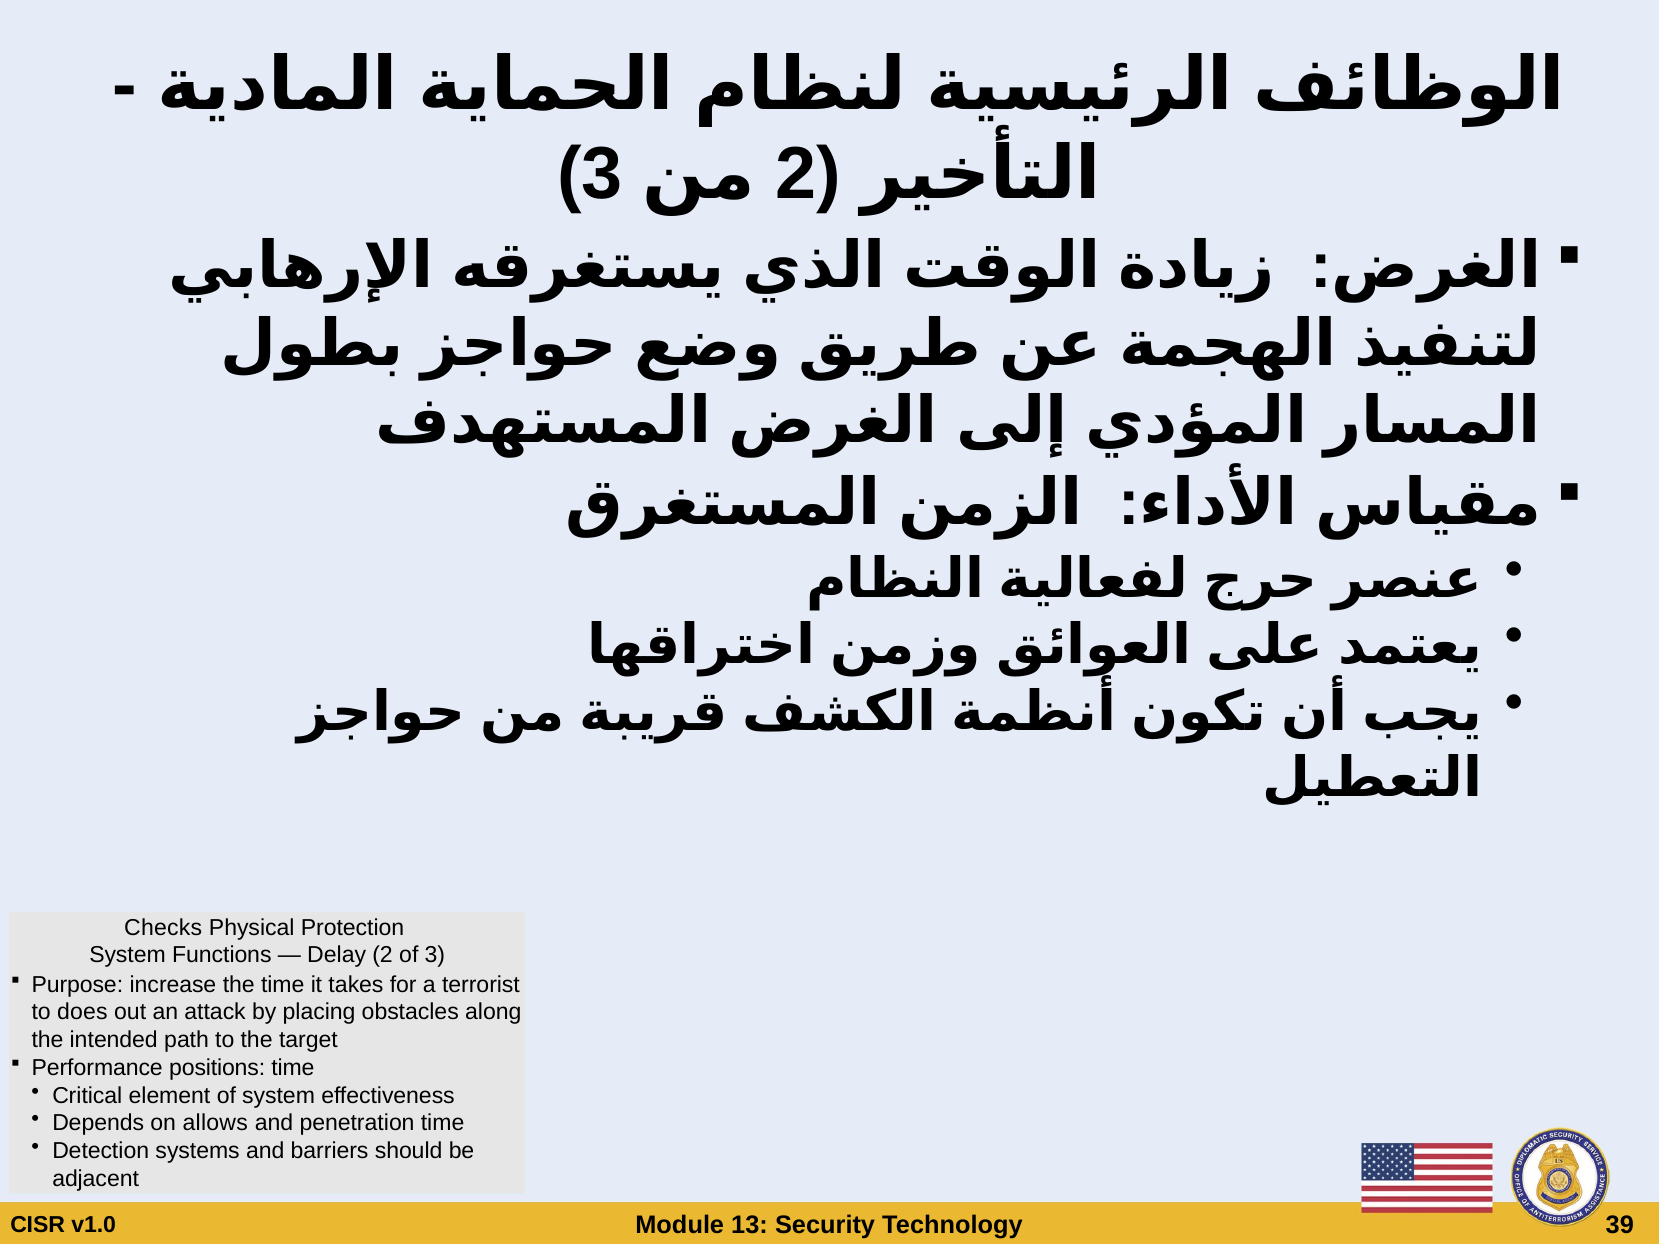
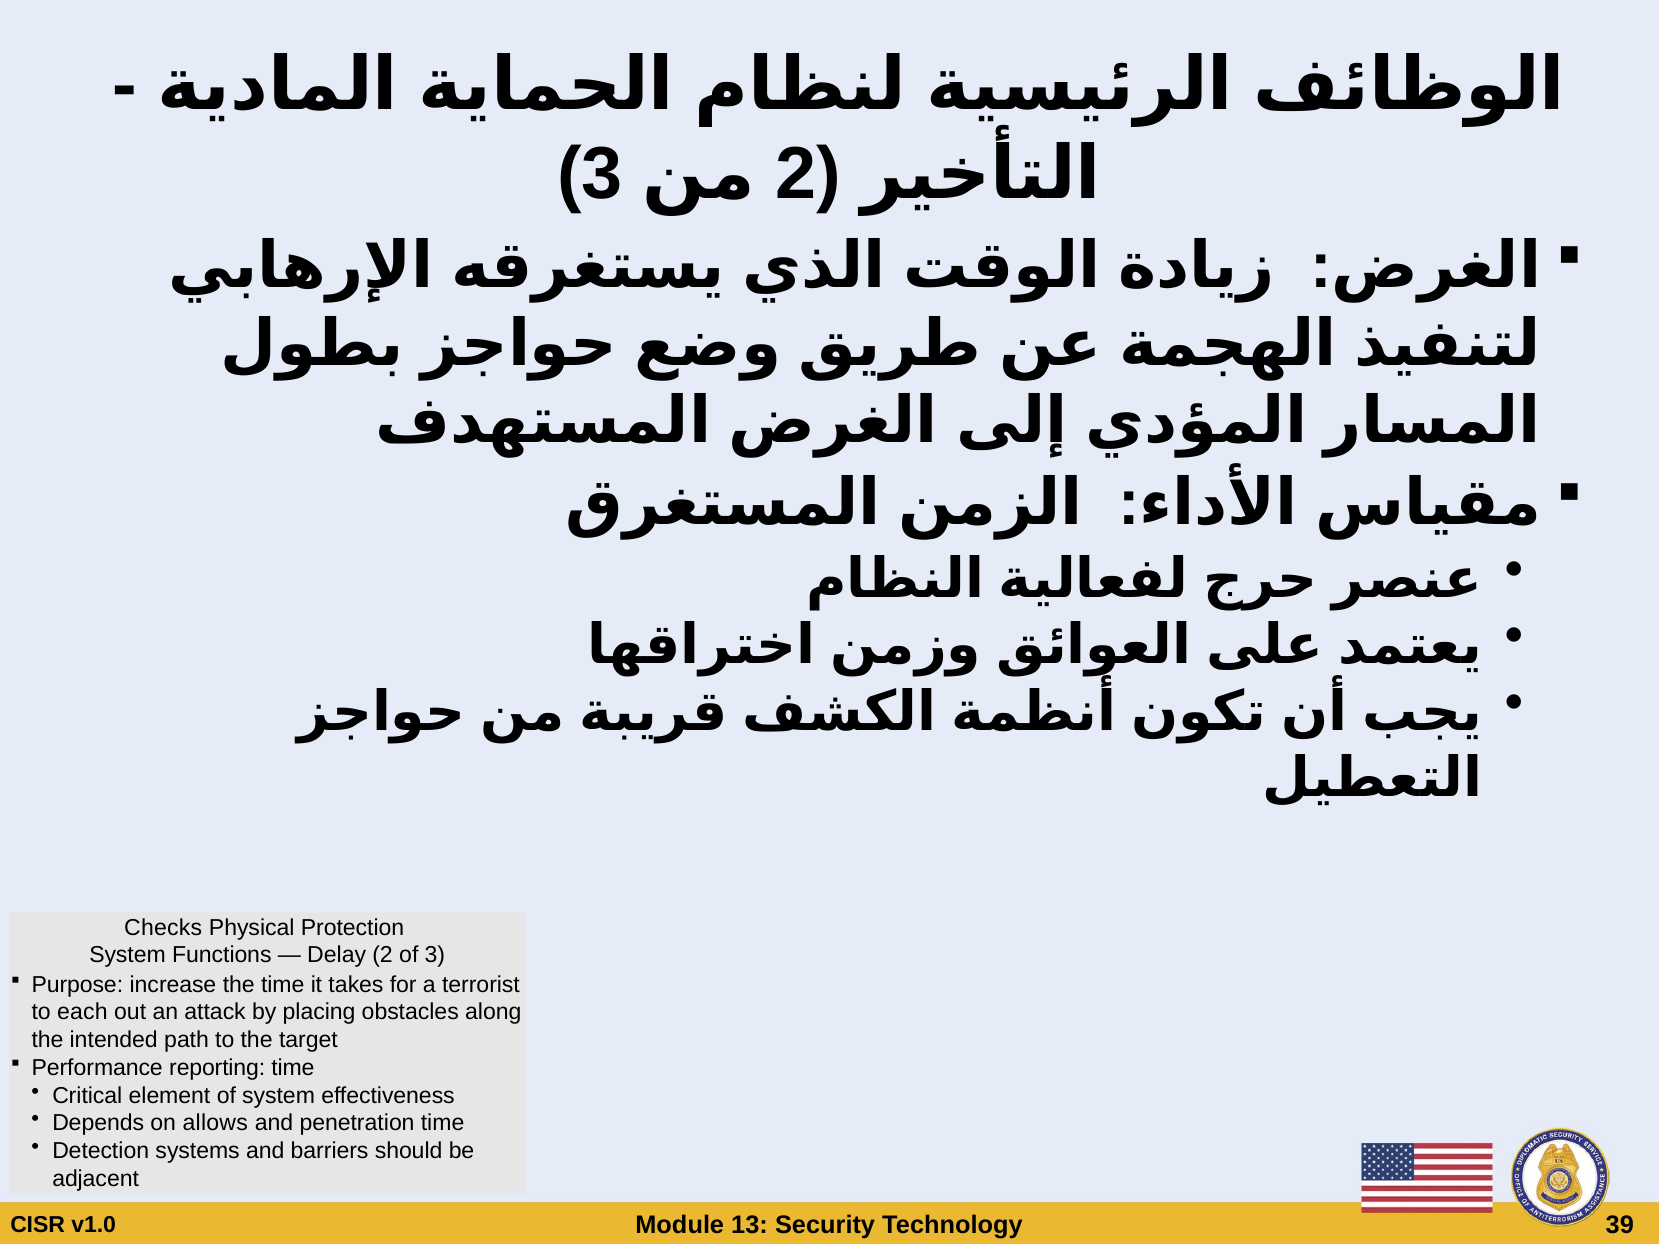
does: does -> each
positions: positions -> reporting
